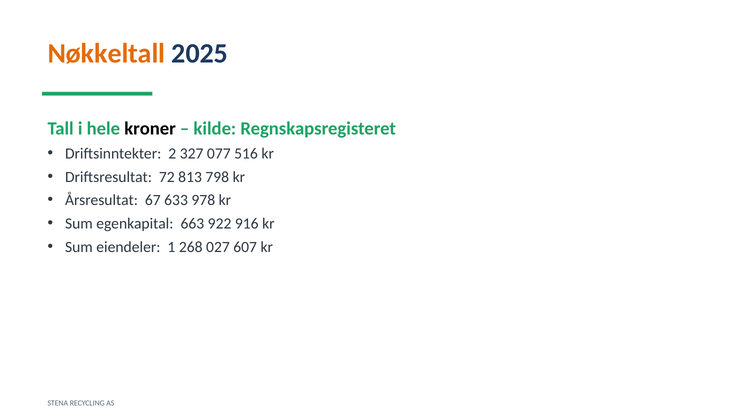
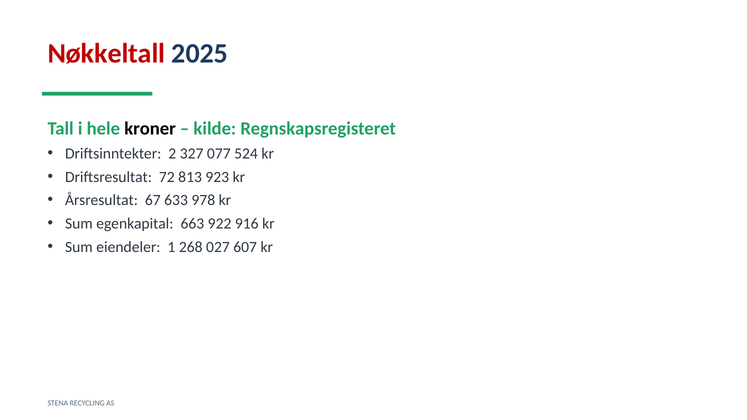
Nøkkeltall colour: orange -> red
516: 516 -> 524
798: 798 -> 923
